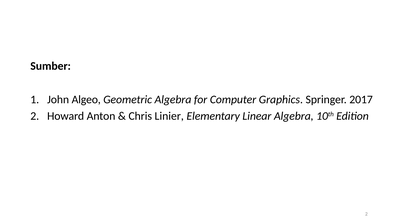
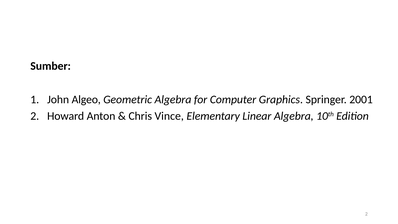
2017: 2017 -> 2001
Linier: Linier -> Vince
